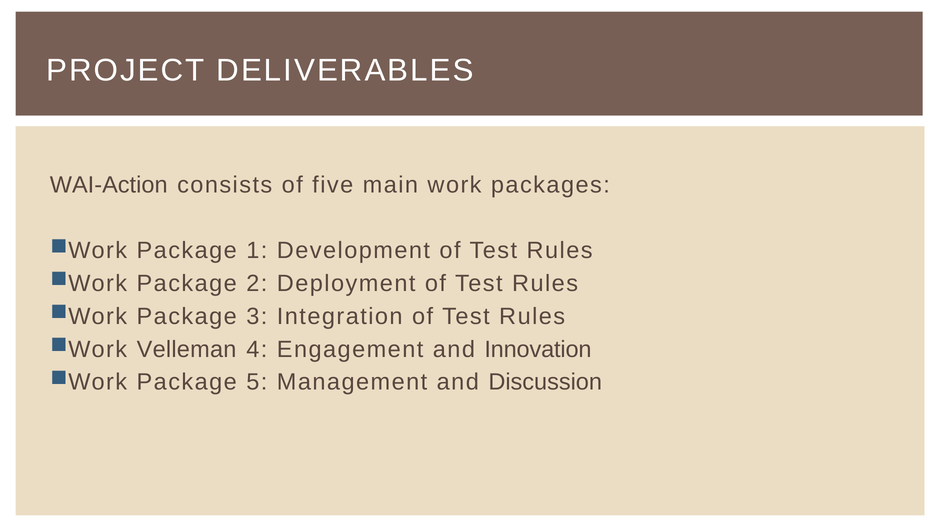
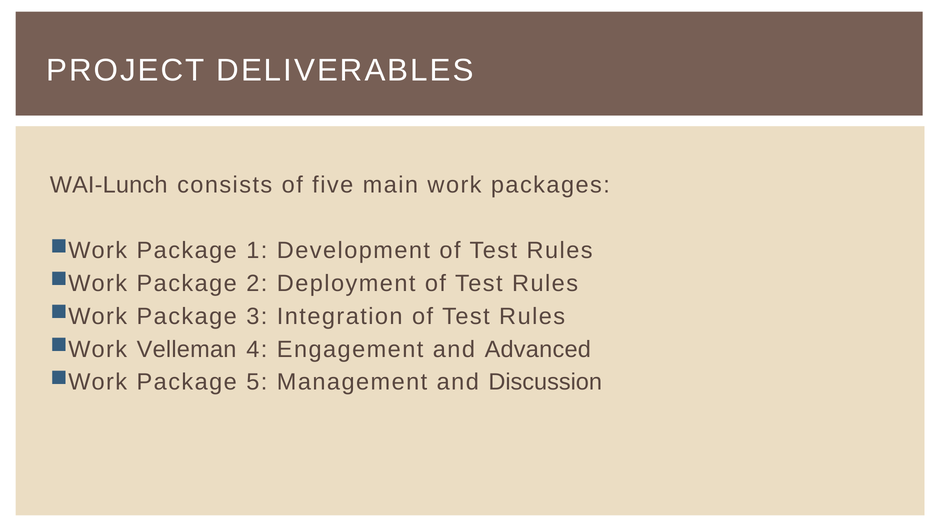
WAI-Action: WAI-Action -> WAI-Lunch
Innovation: Innovation -> Advanced
